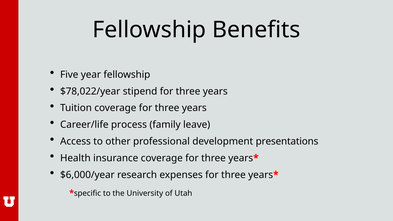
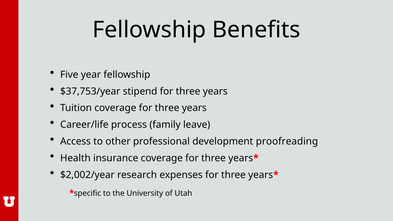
$78,022/year: $78,022/year -> $37,753/year
presentations: presentations -> proofreading
$6,000/year: $6,000/year -> $2,002/year
